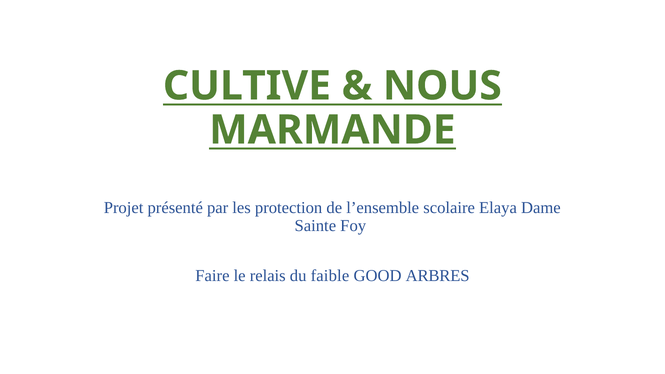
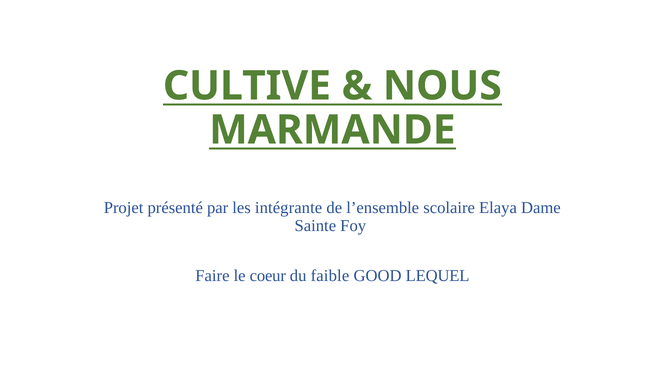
protection: protection -> intégrante
relais: relais -> coeur
ARBRES: ARBRES -> LEQUEL
